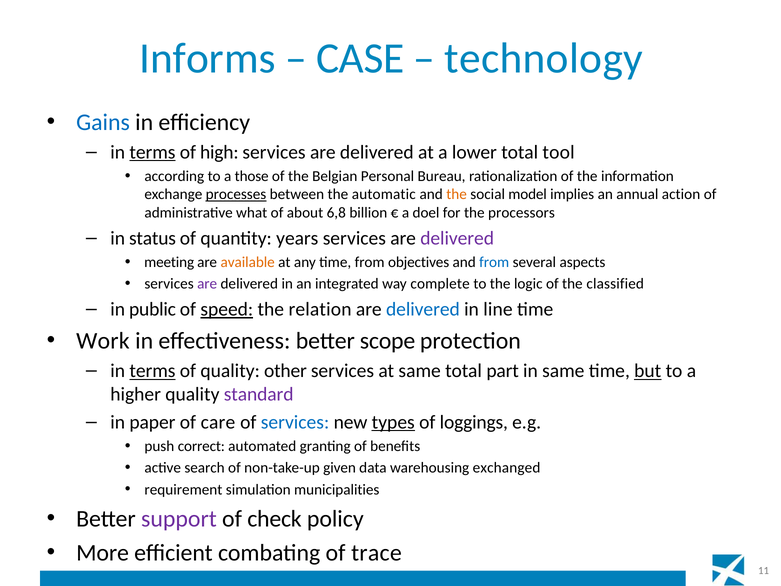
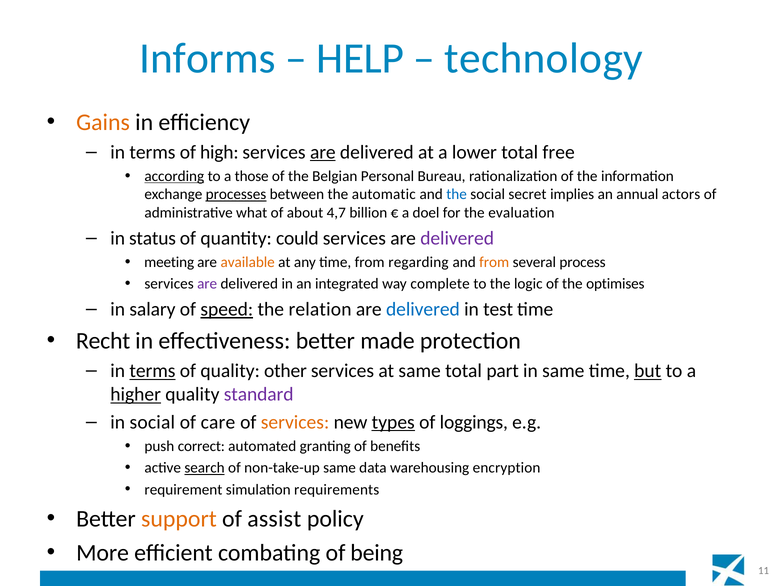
CASE: CASE -> HELP
Gains colour: blue -> orange
terms at (152, 152) underline: present -> none
are at (323, 152) underline: none -> present
tool: tool -> free
according underline: none -> present
the at (457, 194) colour: orange -> blue
model: model -> secret
action: action -> actors
6,8: 6,8 -> 4,7
processors: processors -> evaluation
years: years -> could
objectives: objectives -> regarding
from at (494, 262) colour: blue -> orange
aspects: aspects -> process
classified: classified -> optimises
public: public -> salary
line: line -> test
Work: Work -> Recht
scope: scope -> made
higher underline: none -> present
in paper: paper -> social
services at (295, 422) colour: blue -> orange
search underline: none -> present
non-take-up given: given -> same
exchanged: exchanged -> encryption
municipalities: municipalities -> requirements
support colour: purple -> orange
check: check -> assist
trace: trace -> being
